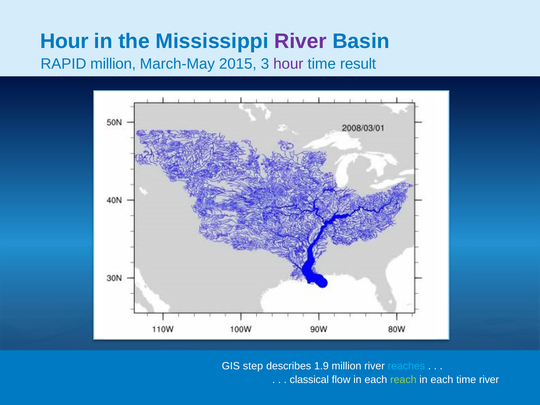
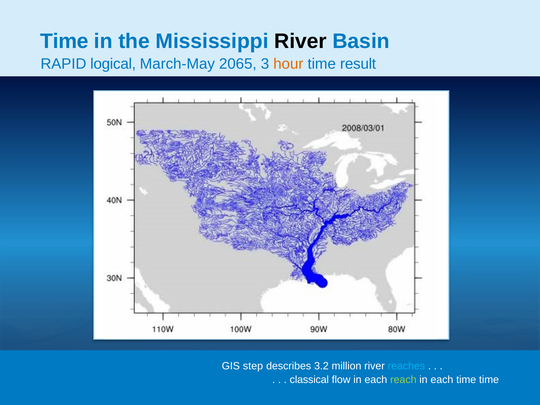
Hour at (64, 41): Hour -> Time
River at (301, 41) colour: purple -> black
RAPID million: million -> logical
2015: 2015 -> 2065
hour at (288, 64) colour: purple -> orange
1.9: 1.9 -> 3.2
time river: river -> time
